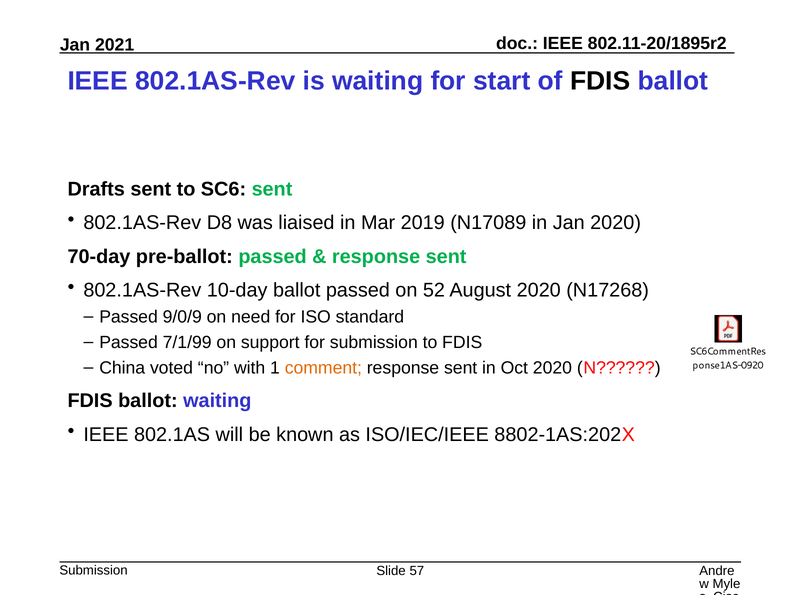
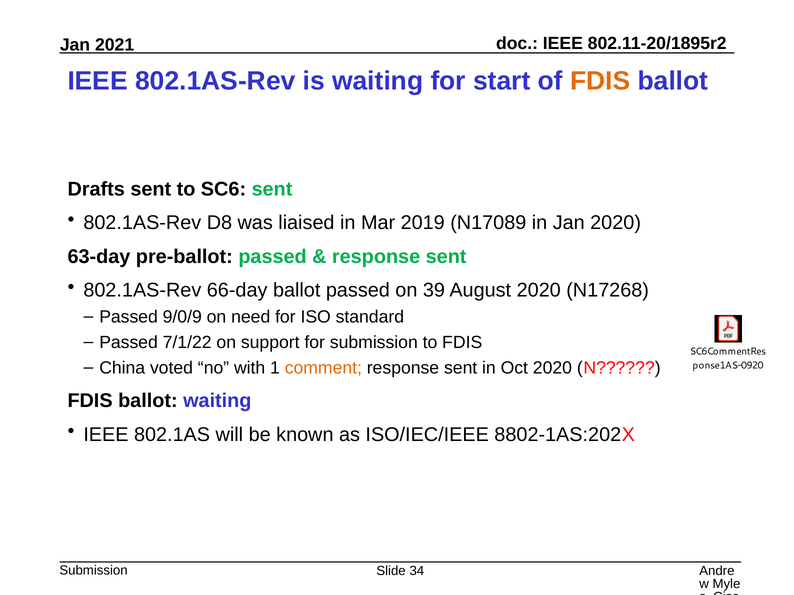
FDIS at (600, 81) colour: black -> orange
70-day: 70-day -> 63-day
10-day: 10-day -> 66-day
52: 52 -> 39
7/1/99: 7/1/99 -> 7/1/22
57: 57 -> 34
